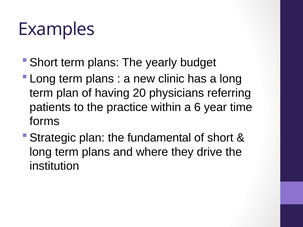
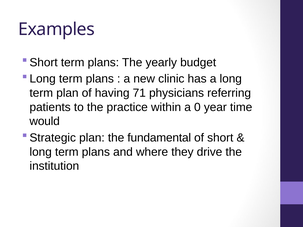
20: 20 -> 71
6: 6 -> 0
forms: forms -> would
